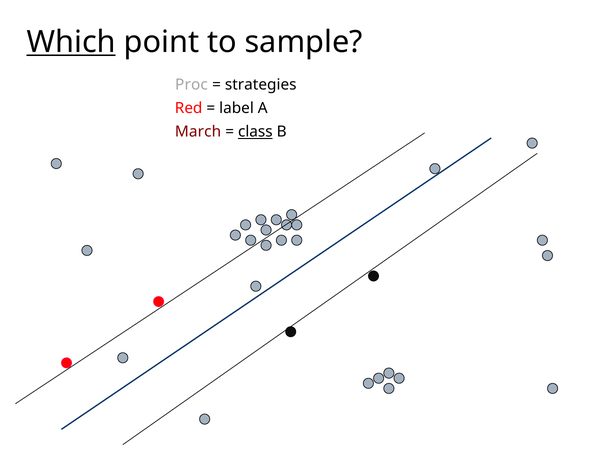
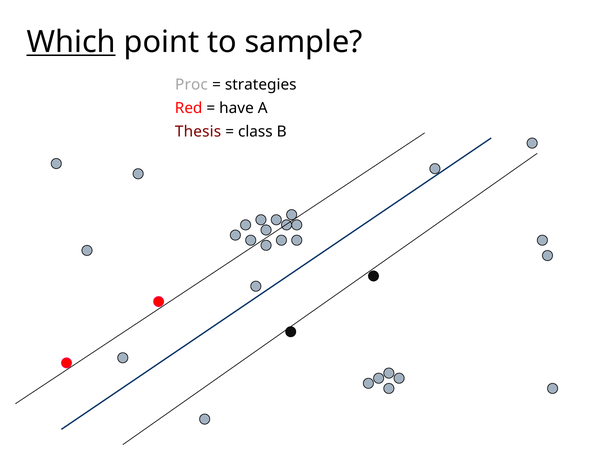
label: label -> have
March: March -> Thesis
class underline: present -> none
